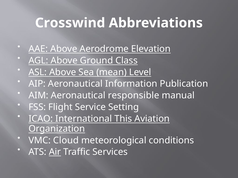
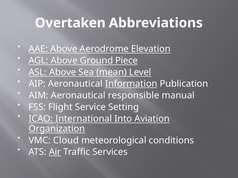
Crosswind: Crosswind -> Overtaken
Class: Class -> Piece
Information underline: none -> present
This: This -> Into
